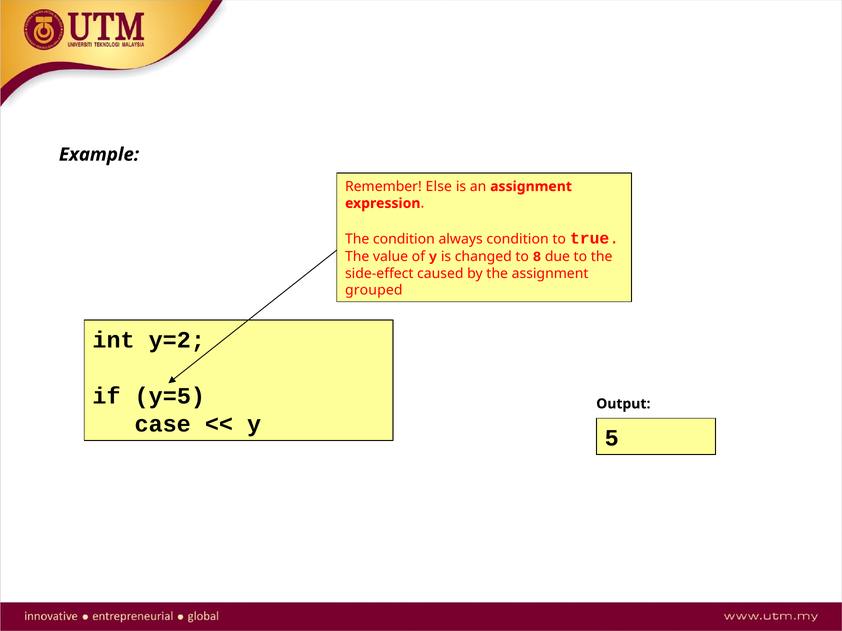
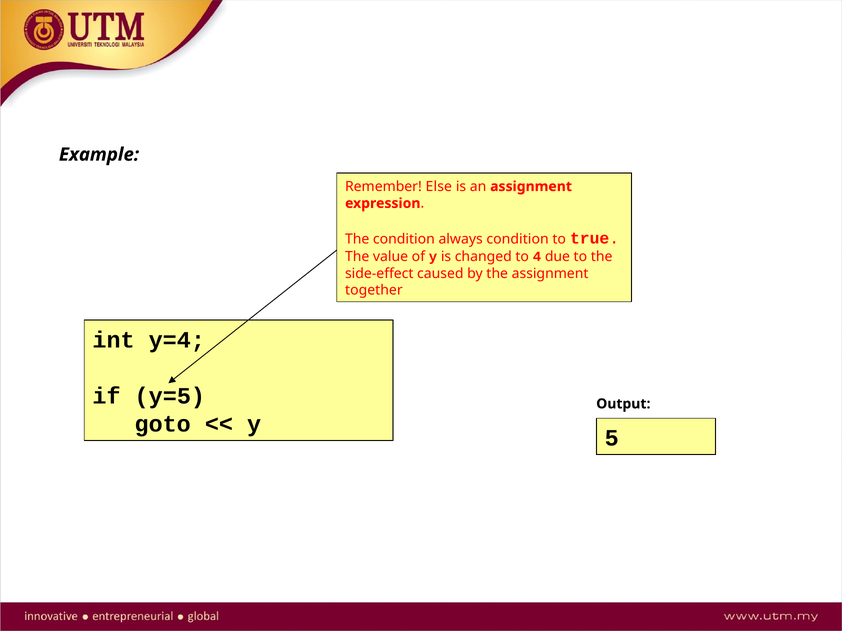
8: 8 -> 4
grouped: grouped -> together
y=2: y=2 -> y=4
case: case -> goto
